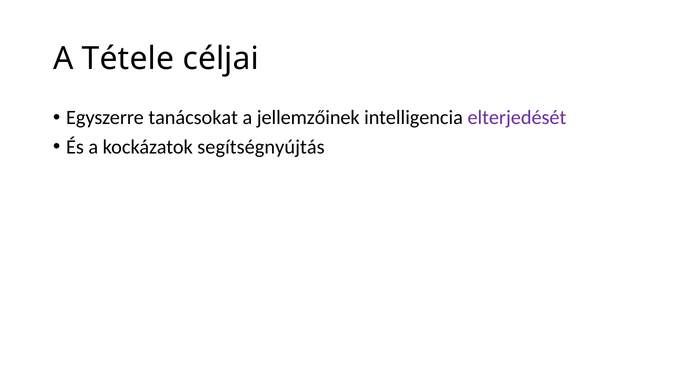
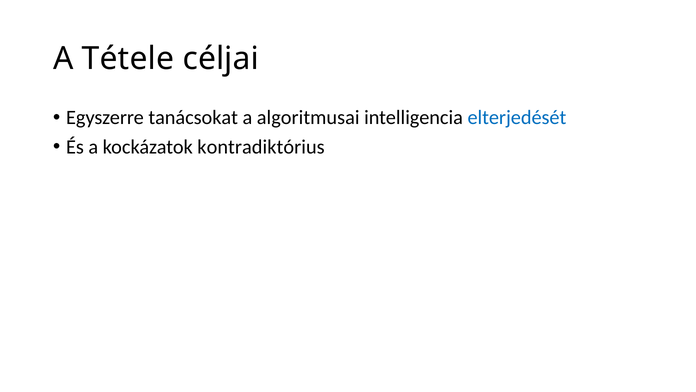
jellemzőinek: jellemzőinek -> algoritmusai
elterjedését colour: purple -> blue
segítségnyújtás: segítségnyújtás -> kontradiktórius
